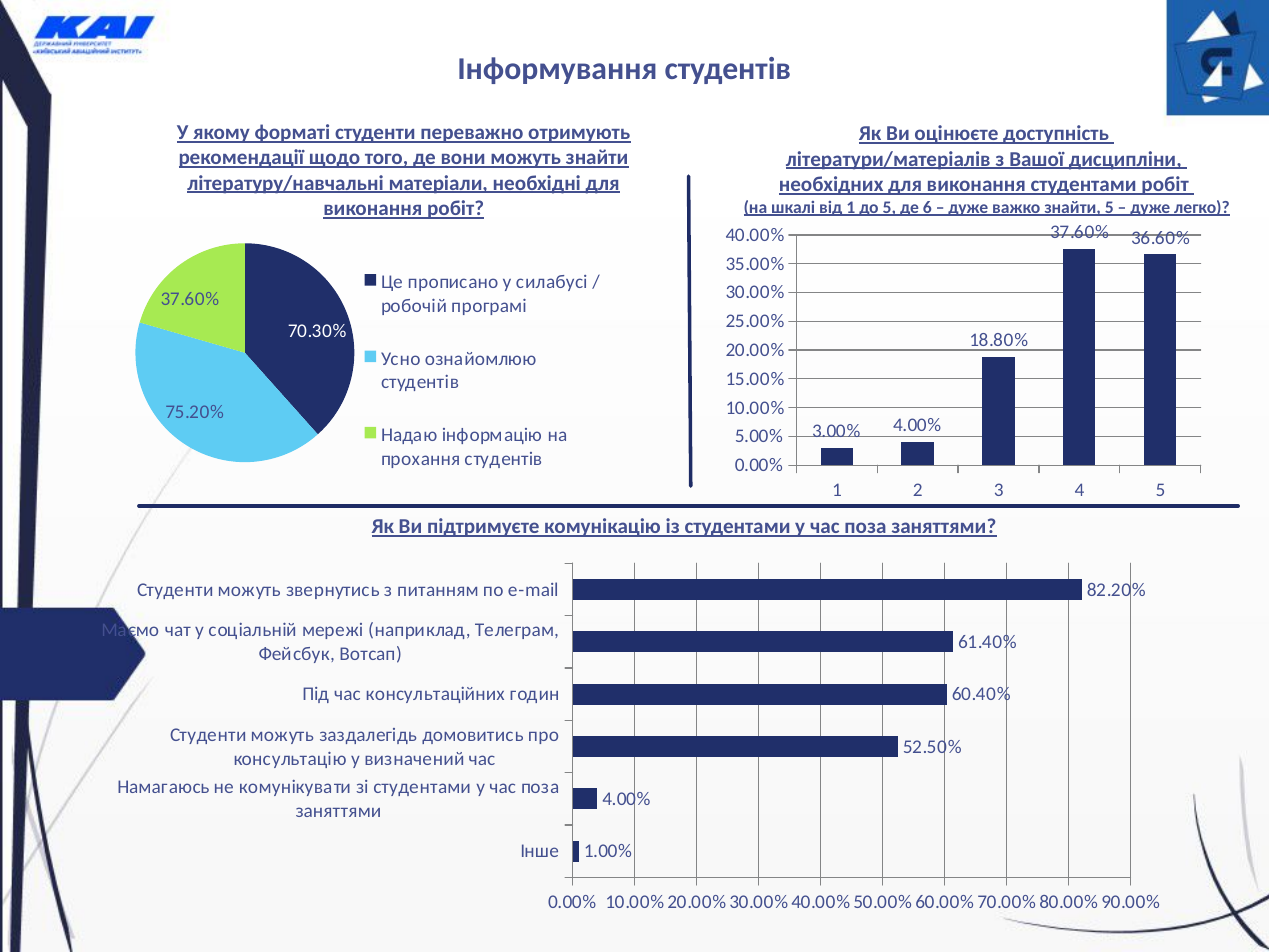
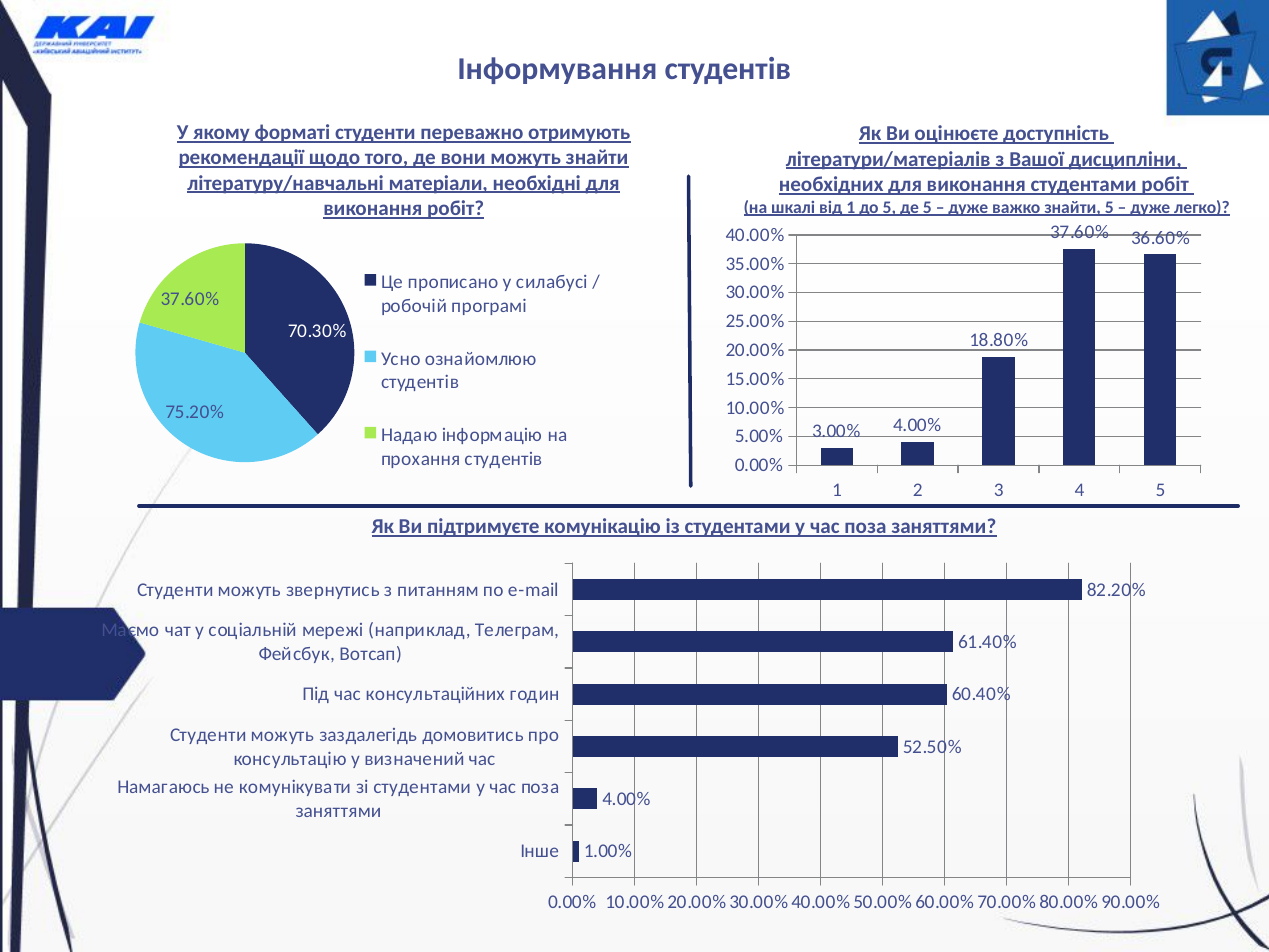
де 6: 6 -> 5
